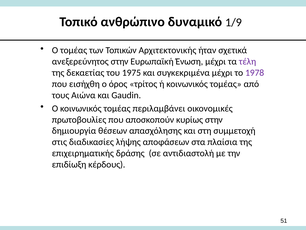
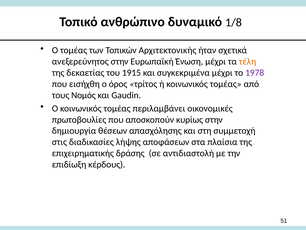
1/9: 1/9 -> 1/8
τέλη colour: purple -> orange
1975: 1975 -> 1915
Αιώνα: Αιώνα -> Νομός
